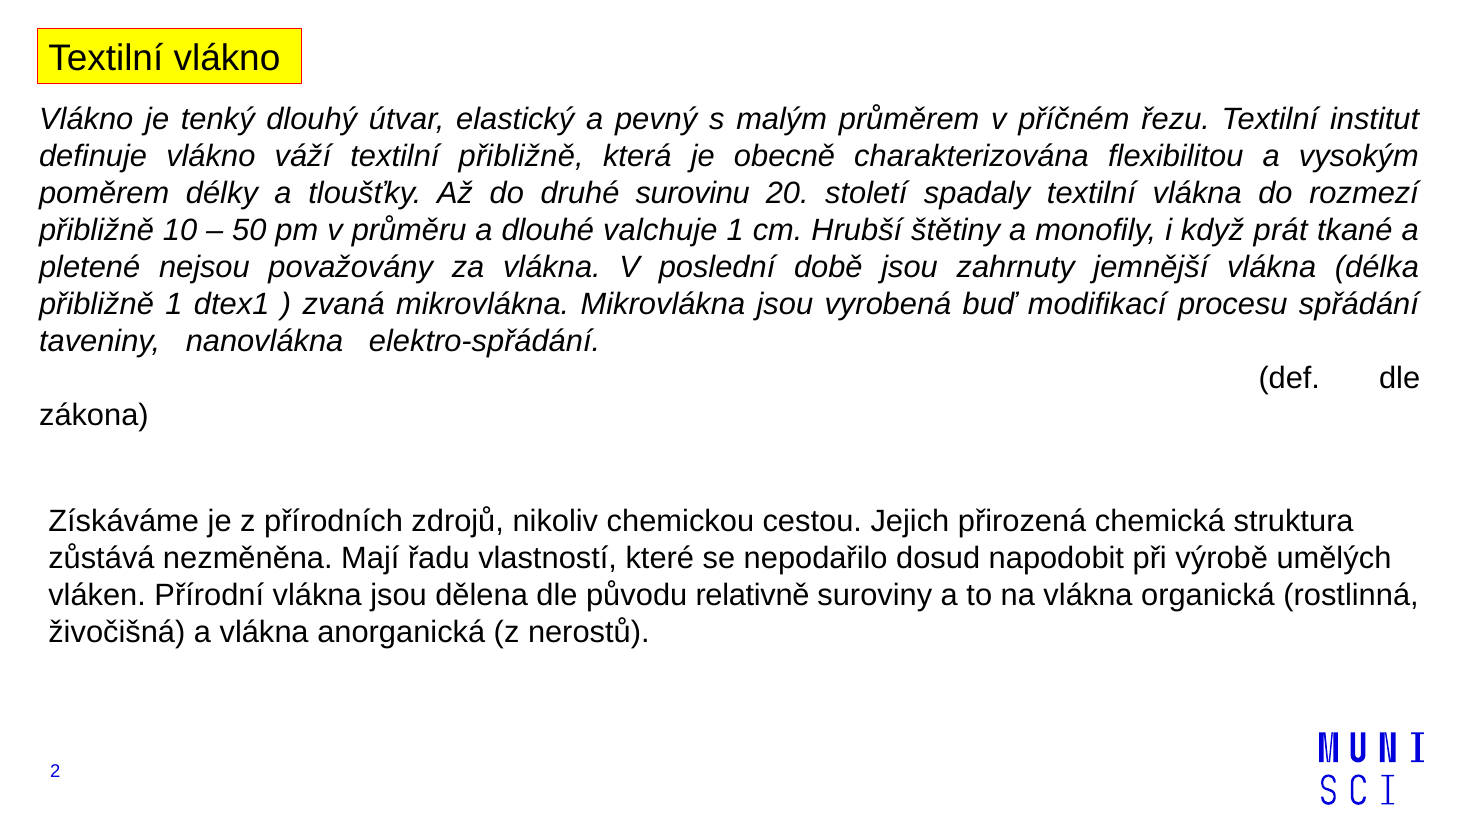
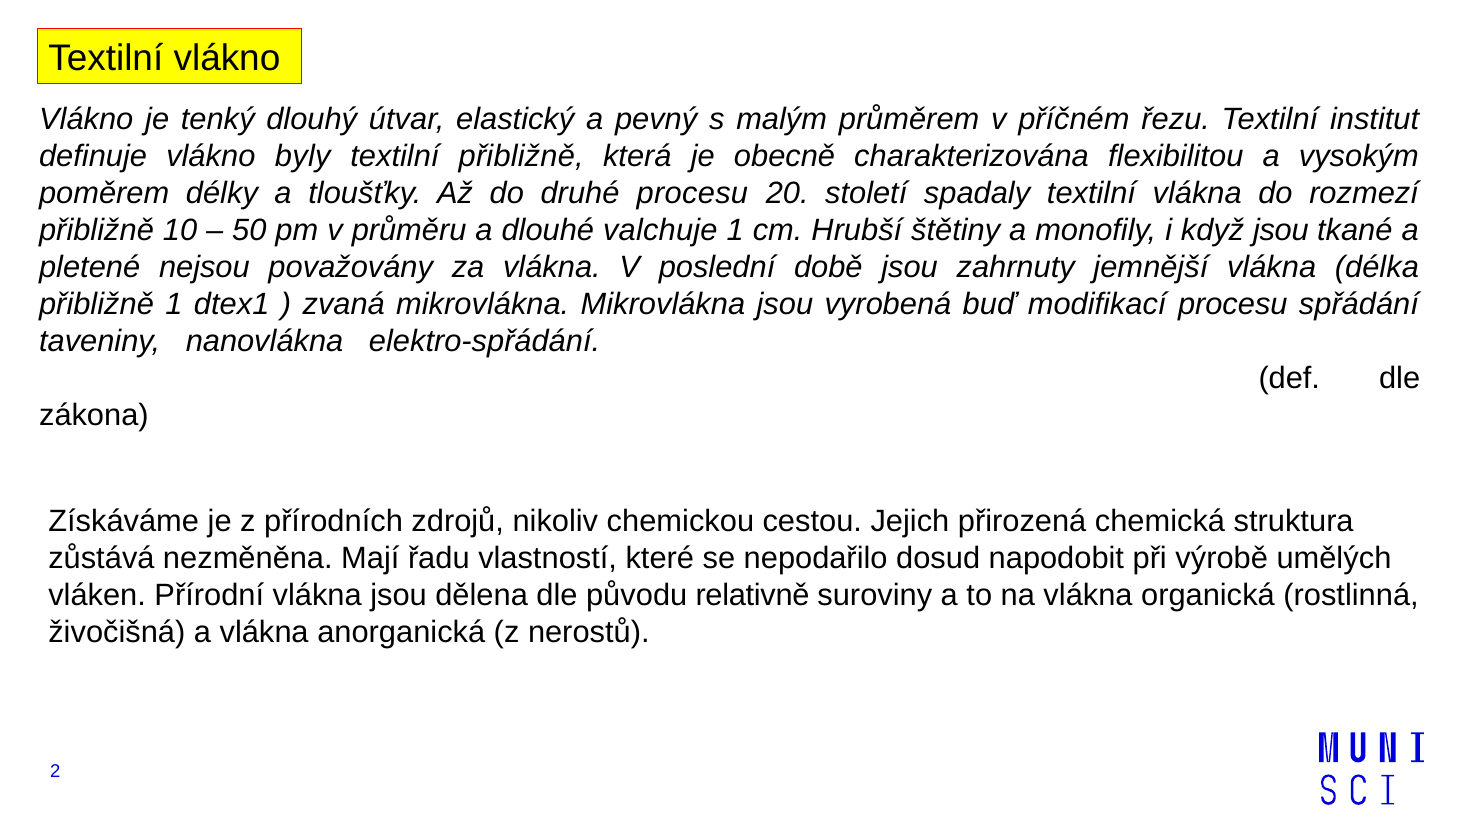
váží: váží -> byly
druhé surovinu: surovinu -> procesu
když prát: prát -> jsou
